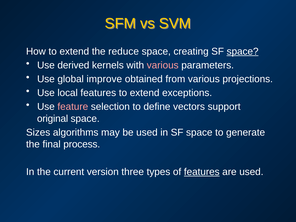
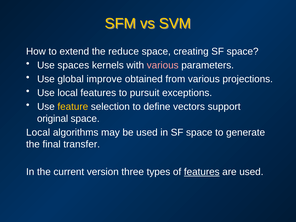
space at (243, 51) underline: present -> none
derived: derived -> spaces
features to extend: extend -> pursuit
feature colour: pink -> yellow
Sizes at (38, 132): Sizes -> Local
process: process -> transfer
